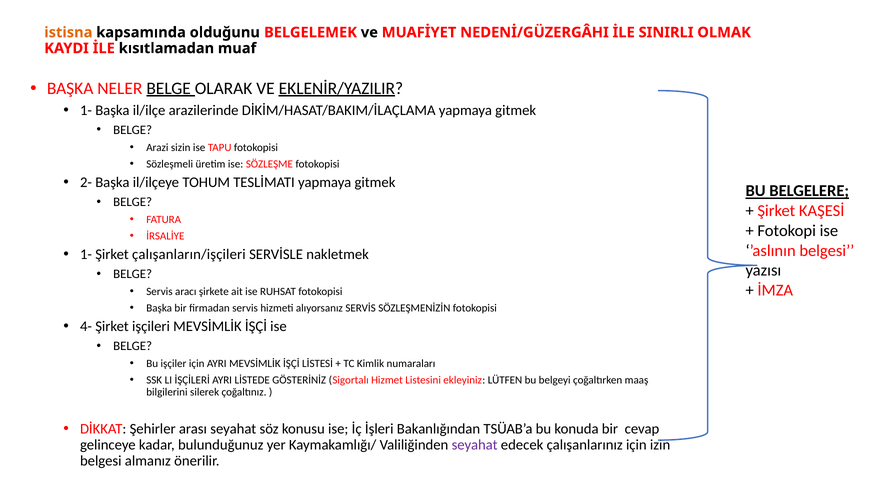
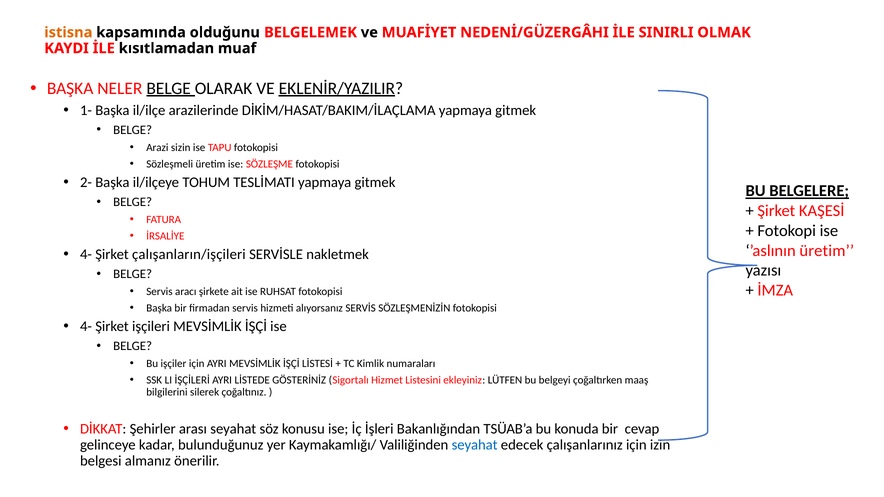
’aslının belgesi: belgesi -> üretim
1- at (86, 255): 1- -> 4-
seyahat at (475, 445) colour: purple -> blue
